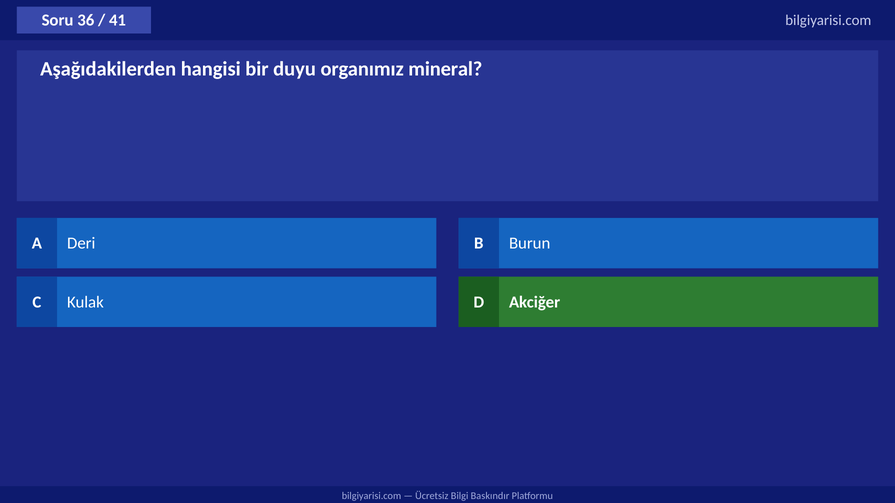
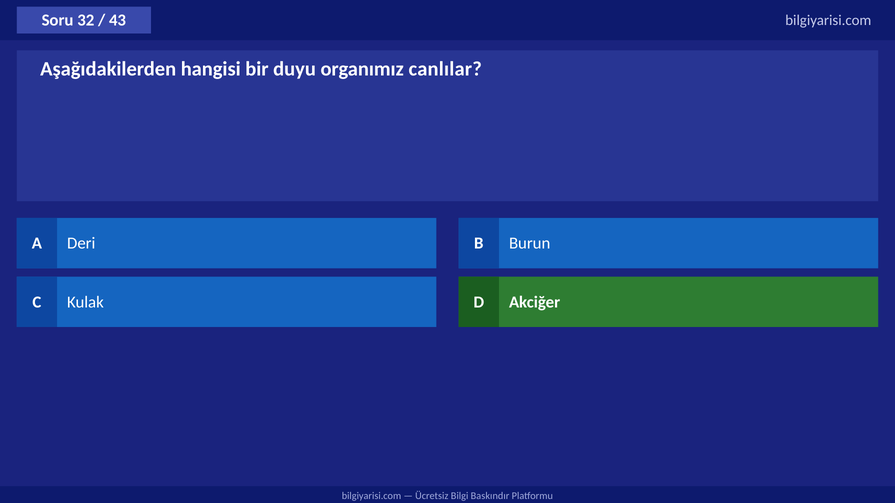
36: 36 -> 32
41: 41 -> 43
mineral: mineral -> canlılar
